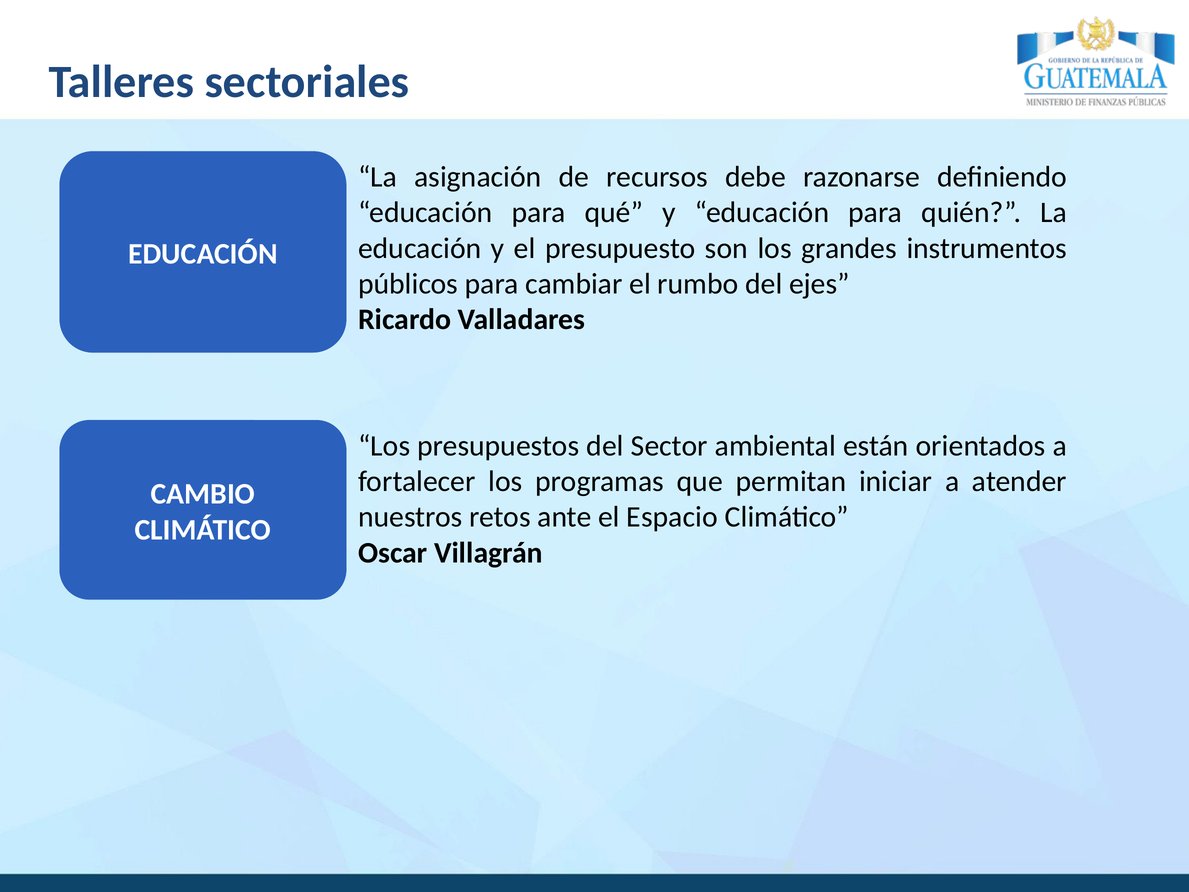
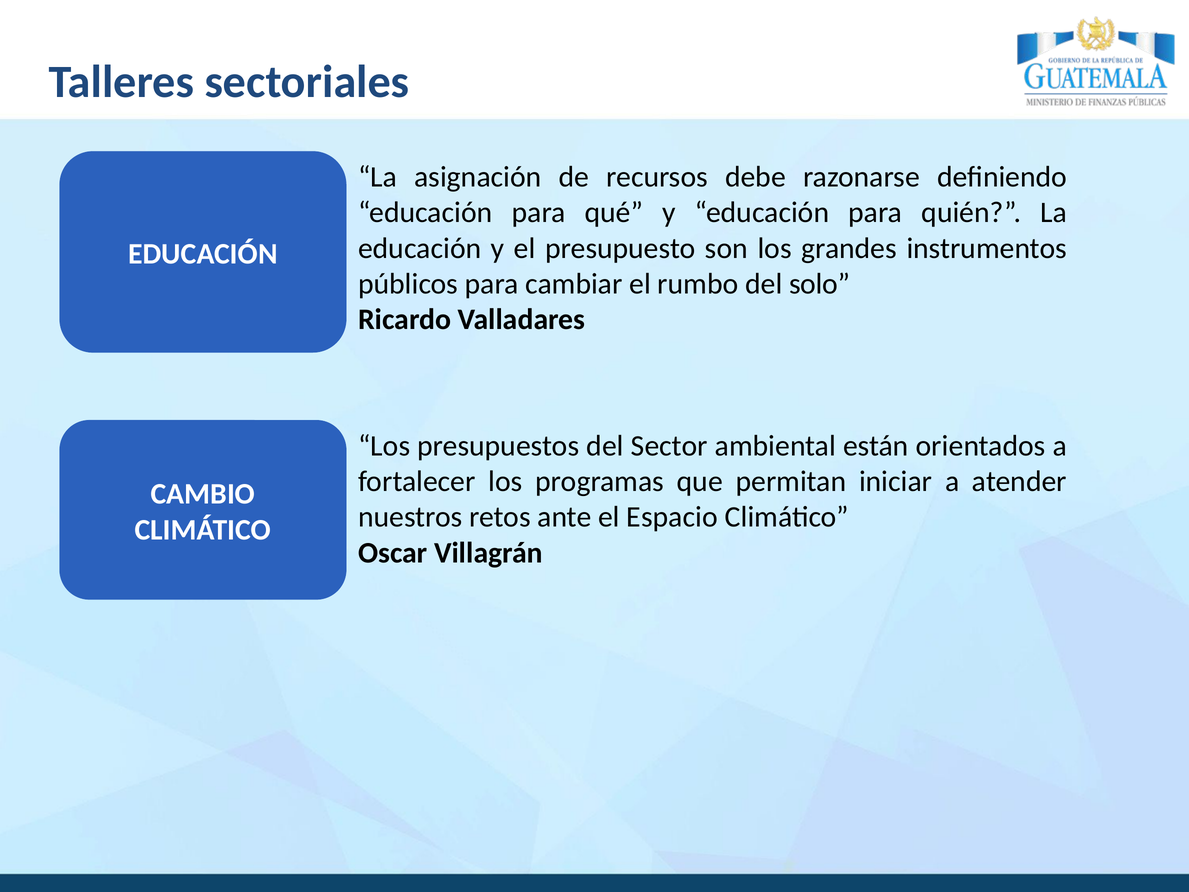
ejes: ejes -> solo
